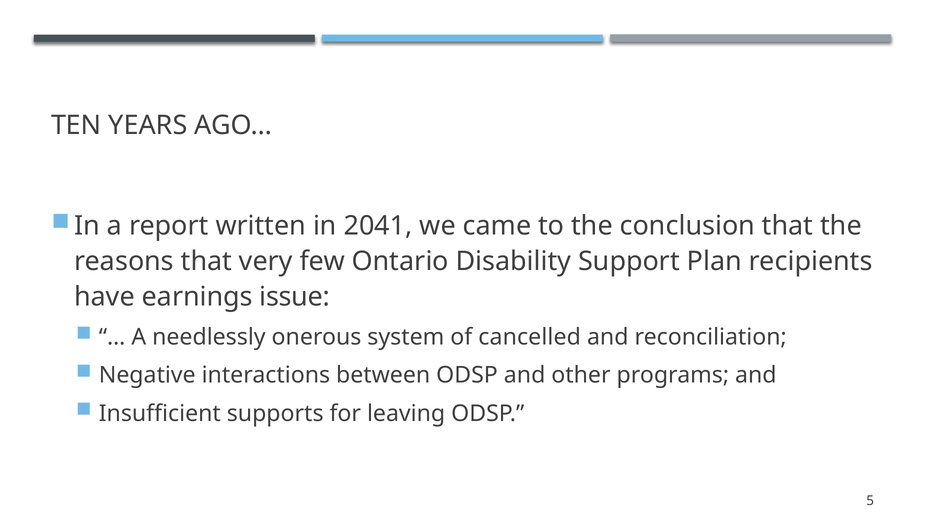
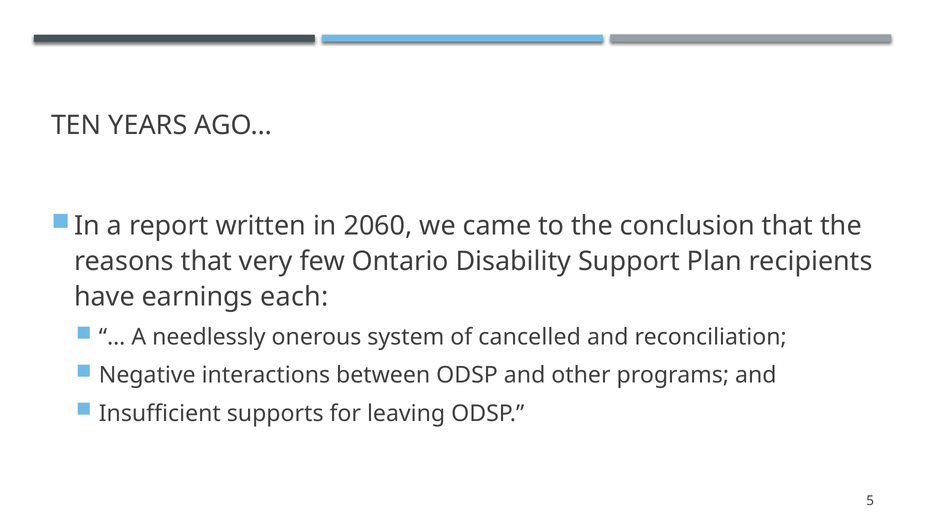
2041: 2041 -> 2060
issue: issue -> each
